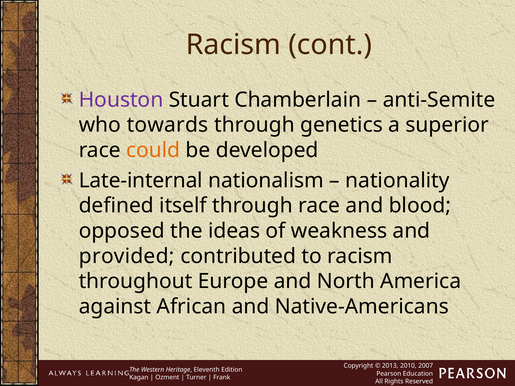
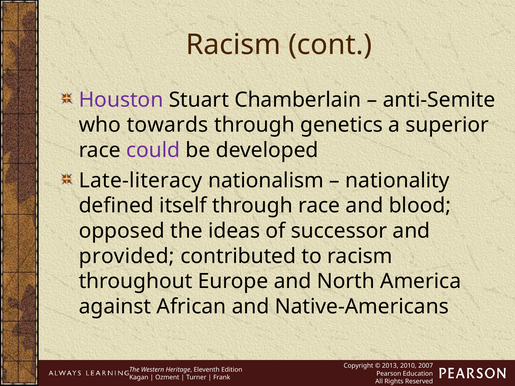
could colour: orange -> purple
Late-internal: Late-internal -> Late-literacy
weakness: weakness -> successor
